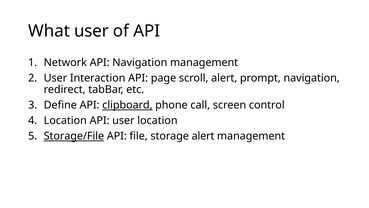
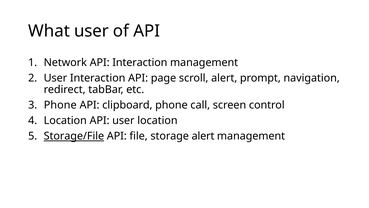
API Navigation: Navigation -> Interaction
Define at (60, 105): Define -> Phone
clipboard underline: present -> none
